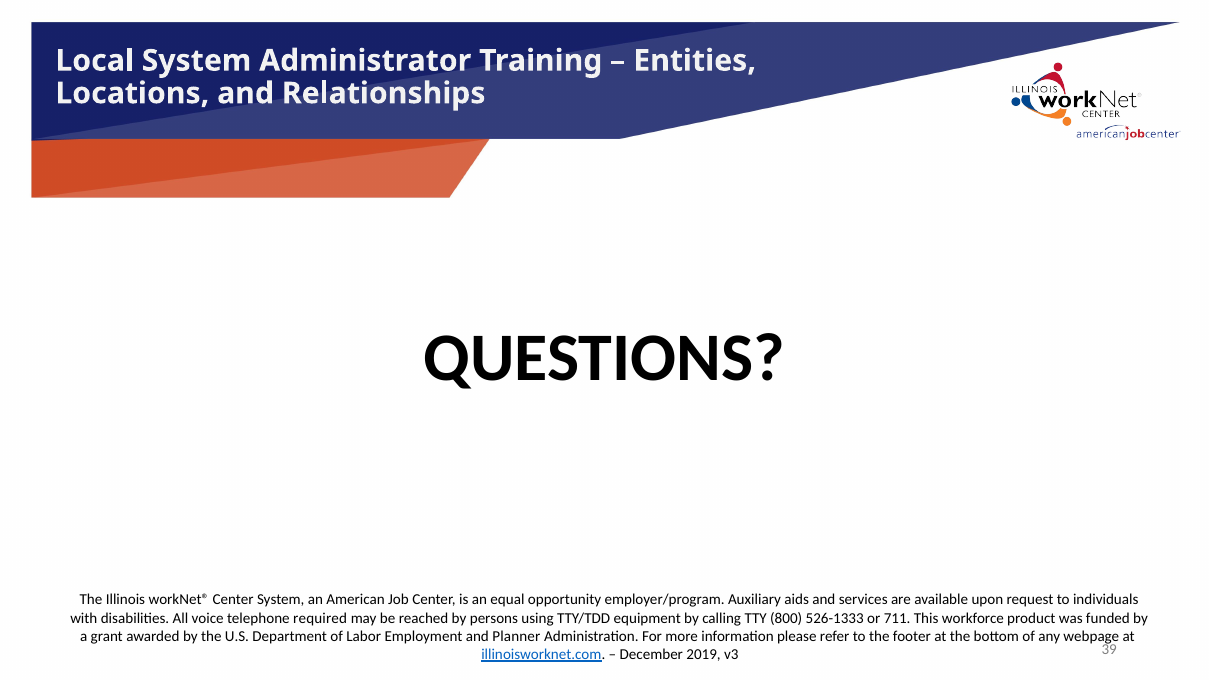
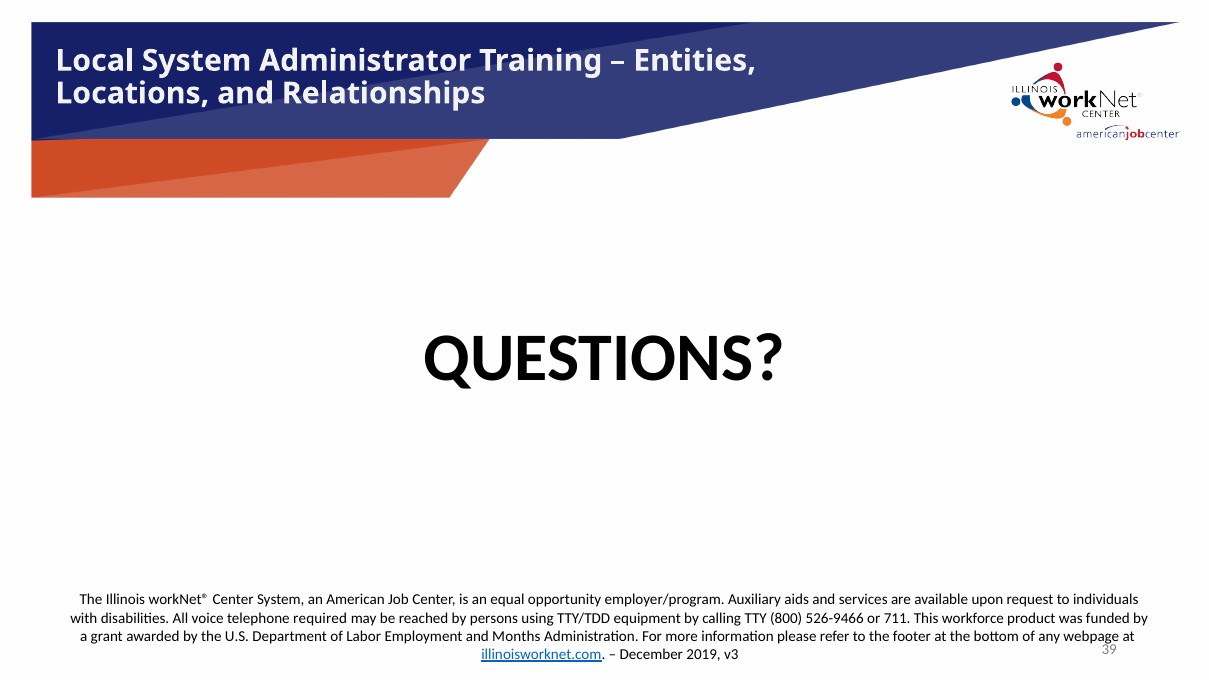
526-1333: 526-1333 -> 526-9466
Planner: Planner -> Months
